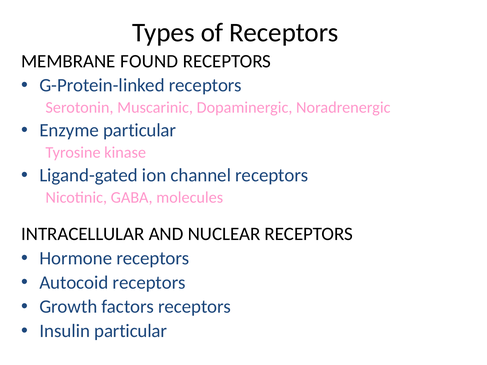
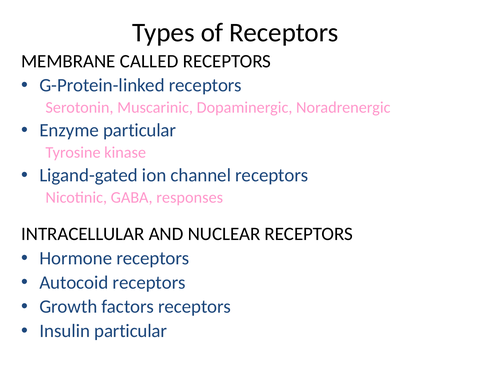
FOUND: FOUND -> CALLED
molecules: molecules -> responses
